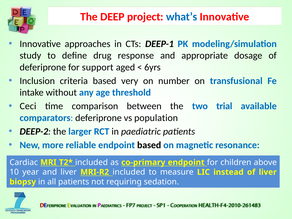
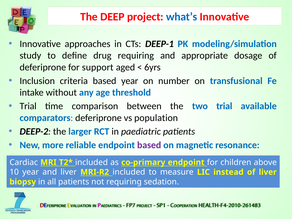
drug response: response -> requiring
based very: very -> year
Ceci at (28, 106): Ceci -> Trial
based at (149, 145) colour: black -> purple
